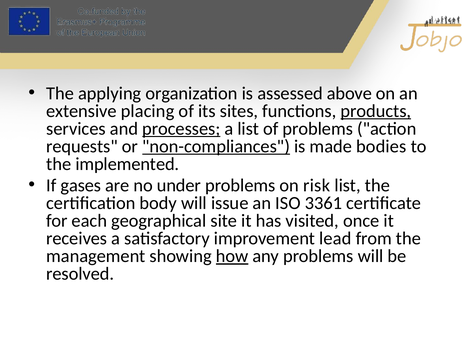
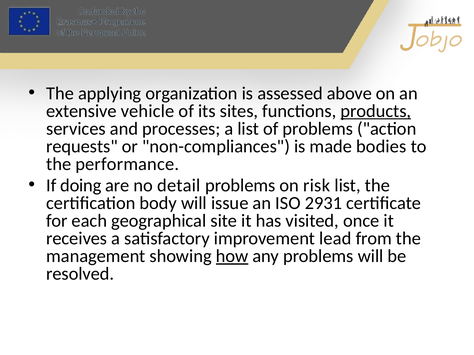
placing: placing -> vehicle
processes underline: present -> none
non-compliances underline: present -> none
implemented: implemented -> performance
gases: gases -> doing
under: under -> detail
3361: 3361 -> 2931
